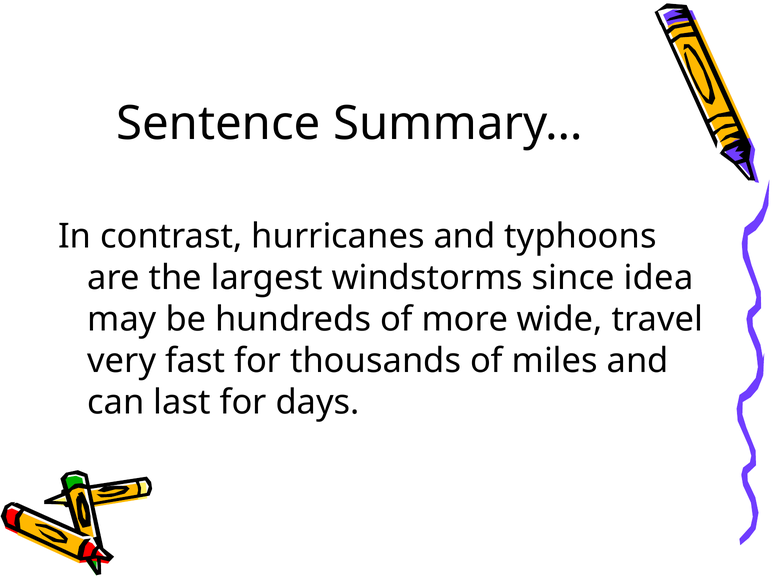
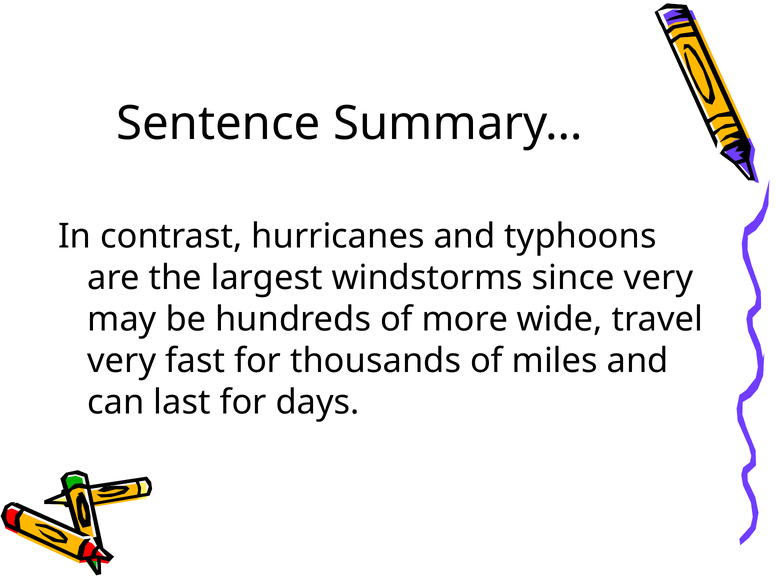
since idea: idea -> very
